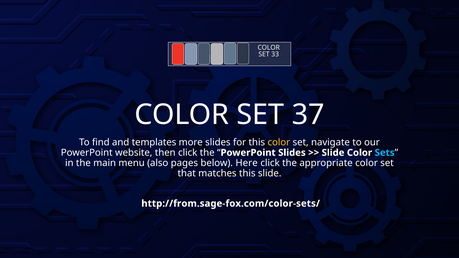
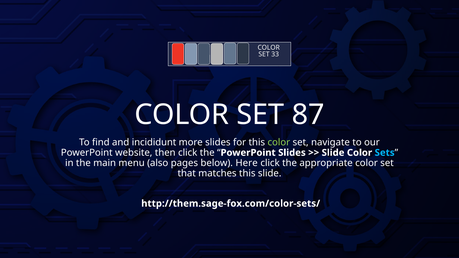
37: 37 -> 87
templates: templates -> incididunt
color at (279, 142) colour: yellow -> light green
http://from.sage-fox.com/color-sets/: http://from.sage-fox.com/color-sets/ -> http://them.sage-fox.com/color-sets/
